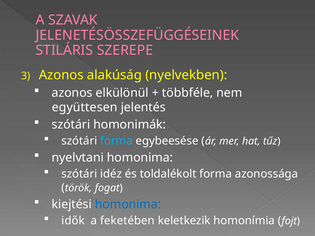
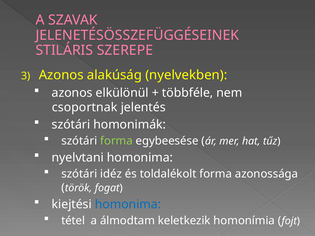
együttesen: együttesen -> csoportnak
forma at (116, 141) colour: light blue -> light green
idők: idők -> tétel
feketében: feketében -> álmodtam
